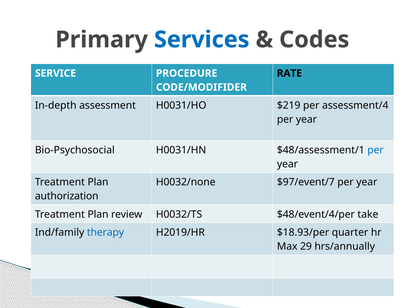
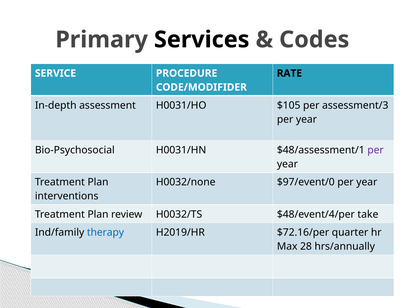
Services colour: blue -> black
$219: $219 -> $105
assessment/4: assessment/4 -> assessment/3
per at (376, 150) colour: blue -> purple
$97/event/7: $97/event/7 -> $97/event/0
authorization: authorization -> interventions
$18.93/per: $18.93/per -> $72.16/per
29: 29 -> 28
